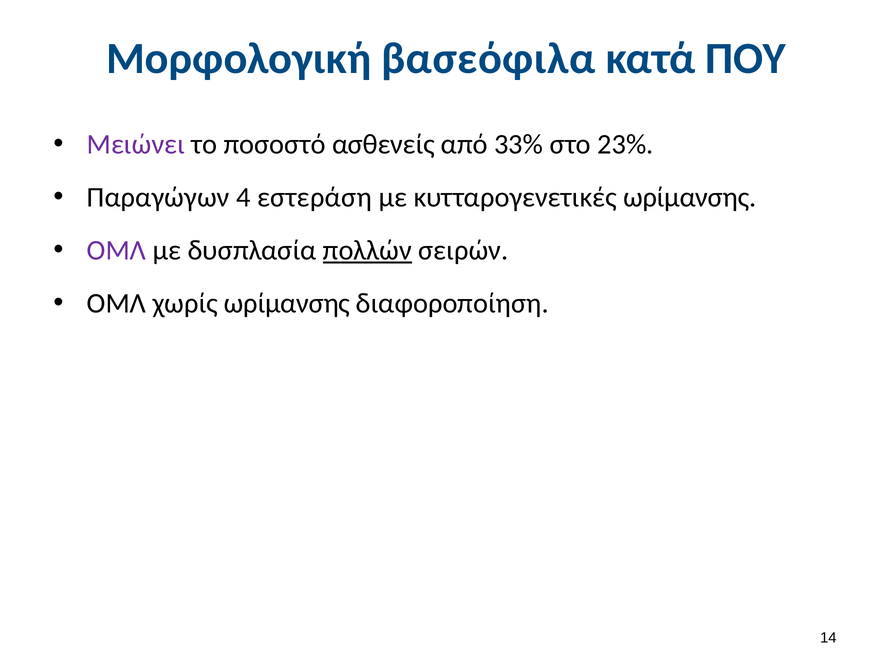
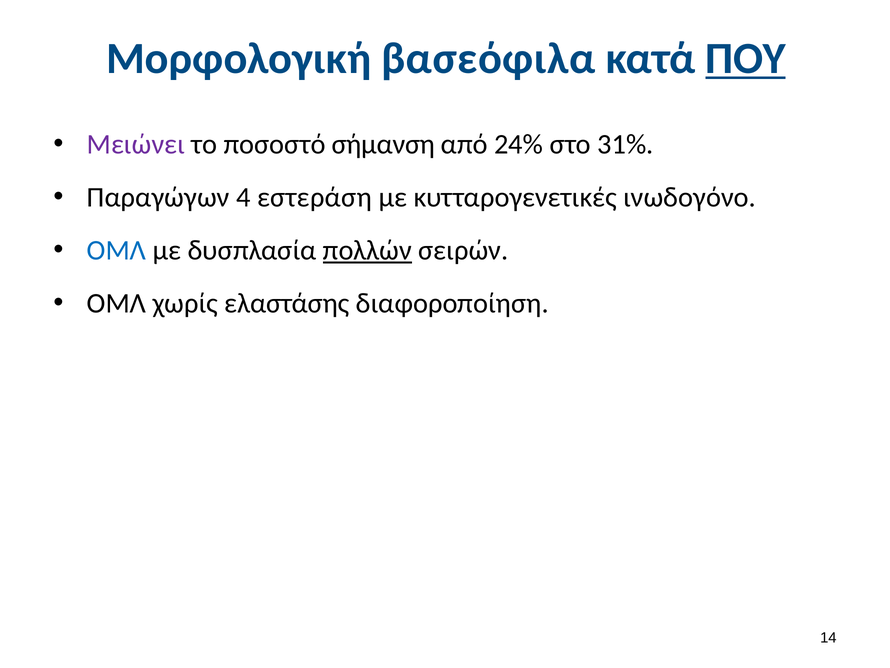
ΠΟΥ underline: none -> present
ασθενείς: ασθενείς -> σήμανση
33%: 33% -> 24%
23%: 23% -> 31%
κυτταρογενετικές ωρίμανσης: ωρίμανσης -> ινωδογόνο
ΟΜΛ at (116, 250) colour: purple -> blue
χωρίς ωρίμανσης: ωρίμανσης -> ελαστάσης
